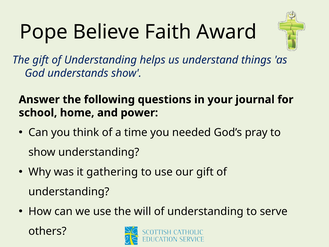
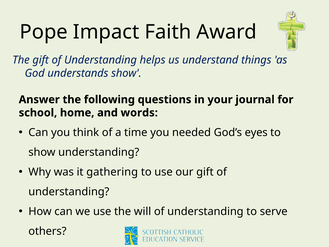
Believe: Believe -> Impact
power: power -> words
pray: pray -> eyes
